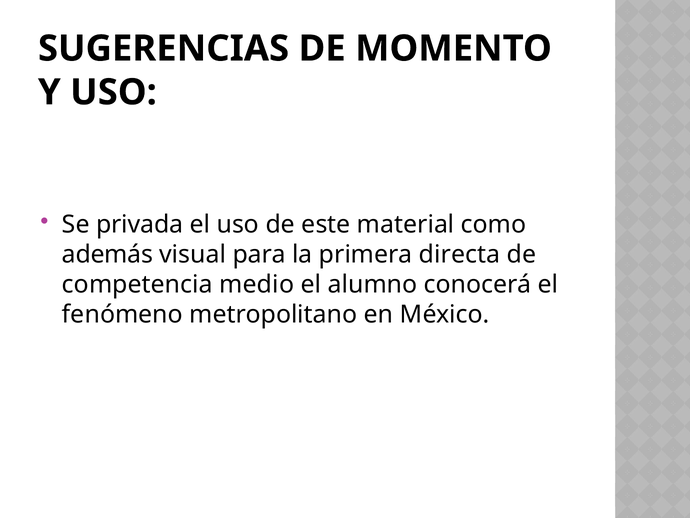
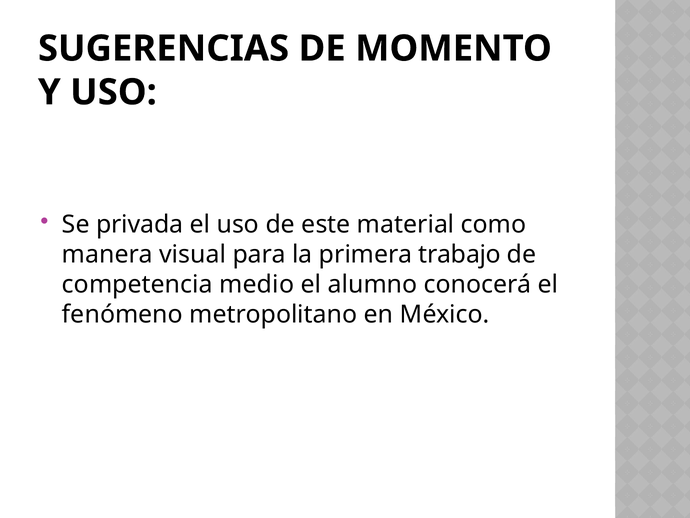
además: además -> manera
directa: directa -> trabajo
